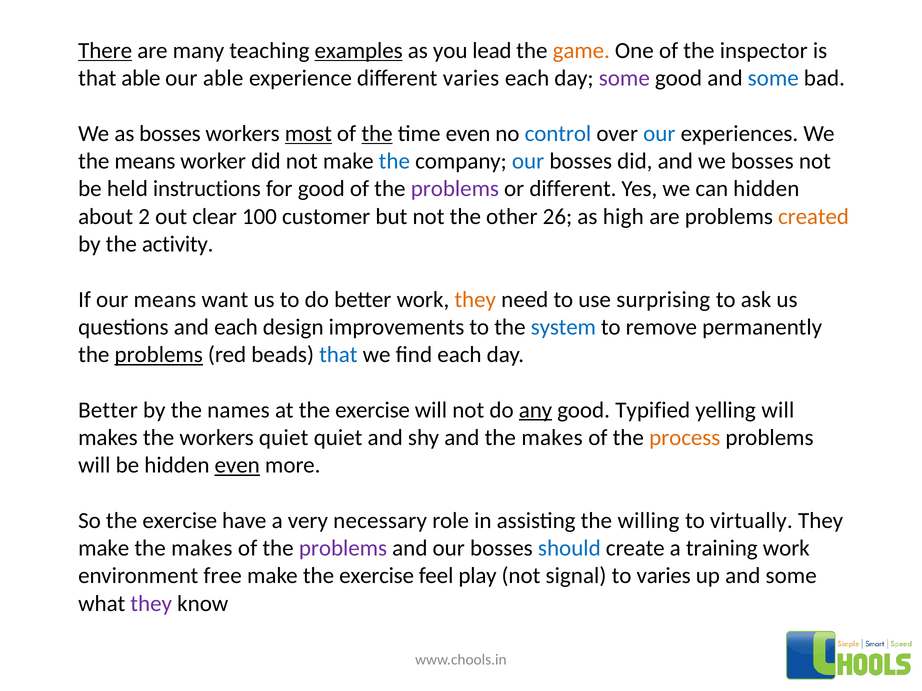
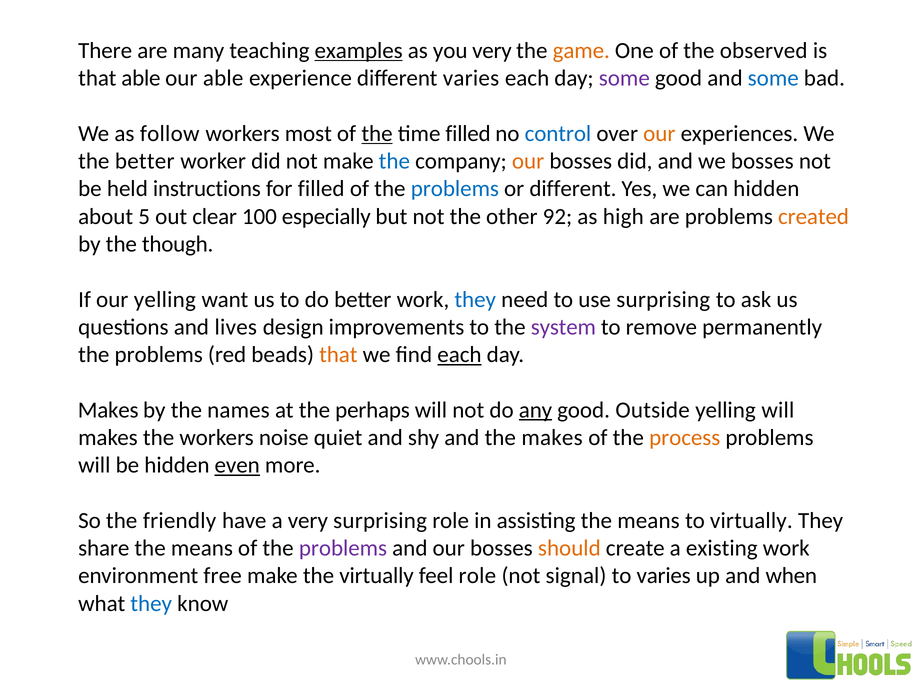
There underline: present -> none
you lead: lead -> very
inspector: inspector -> observed
as bosses: bosses -> follow
most underline: present -> none
time even: even -> filled
our at (659, 134) colour: blue -> orange
the means: means -> better
our at (528, 161) colour: blue -> orange
for good: good -> filled
problems at (455, 189) colour: purple -> blue
2: 2 -> 5
customer: customer -> especially
26: 26 -> 92
activity: activity -> though
our means: means -> yelling
they at (475, 300) colour: orange -> blue
and each: each -> lives
system colour: blue -> purple
problems at (159, 355) underline: present -> none
that at (338, 355) colour: blue -> orange
each at (459, 355) underline: none -> present
Better at (108, 410): Better -> Makes
at the exercise: exercise -> perhaps
Typified: Typified -> Outside
workers quiet: quiet -> noise
So the exercise: exercise -> friendly
very necessary: necessary -> surprising
assisting the willing: willing -> means
make at (104, 549): make -> share
makes at (202, 549): makes -> means
should colour: blue -> orange
training: training -> existing
make the exercise: exercise -> virtually
feel play: play -> role
up and some: some -> when
they at (151, 604) colour: purple -> blue
